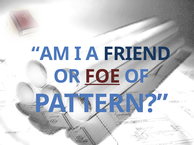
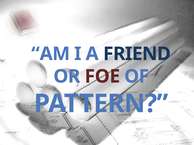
FOE underline: present -> none
